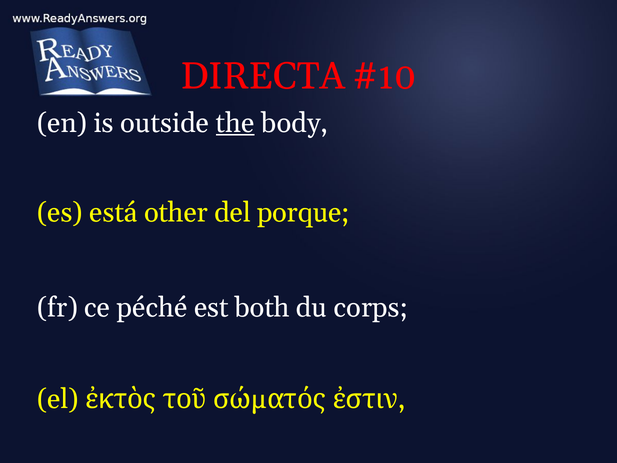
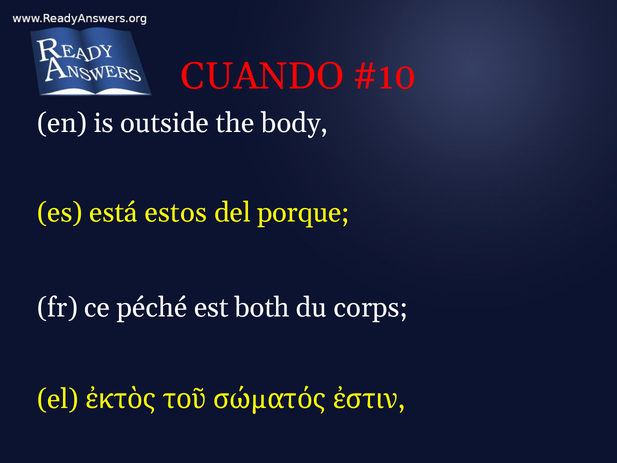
DIRECTA: DIRECTA -> CUANDO
the underline: present -> none
other: other -> estos
